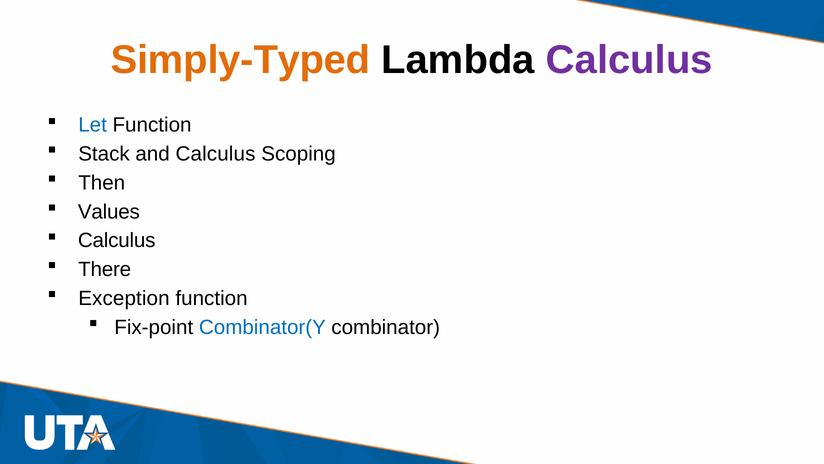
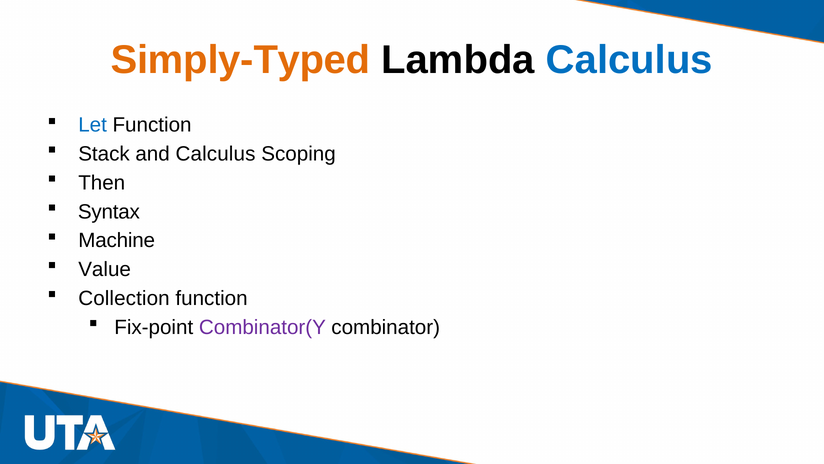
Calculus at (629, 60) colour: purple -> blue
Values: Values -> Syntax
Calculus at (117, 240): Calculus -> Machine
There: There -> Value
Exception: Exception -> Collection
Combinator(Y colour: blue -> purple
